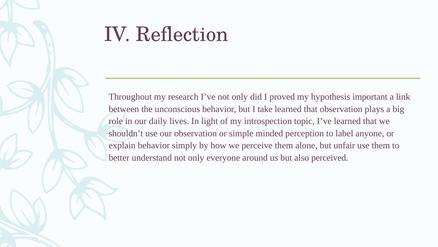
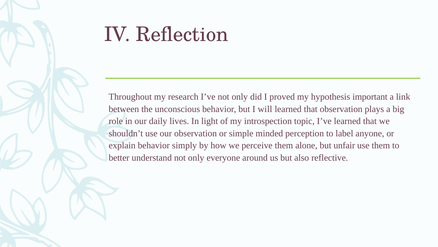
take: take -> will
perceived: perceived -> reflective
